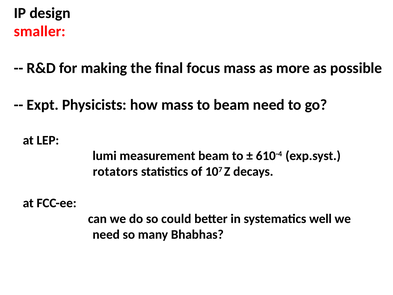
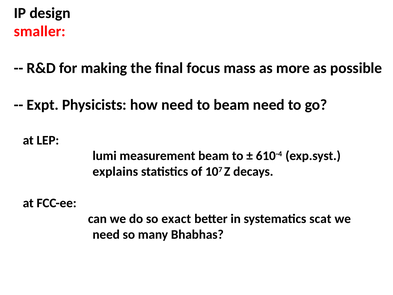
how mass: mass -> need
rotators: rotators -> explains
could: could -> exact
well: well -> scat
